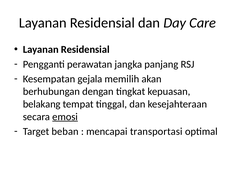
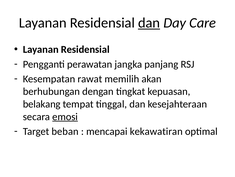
dan at (149, 23) underline: none -> present
gejala: gejala -> rawat
transportasi: transportasi -> kekawatiran
